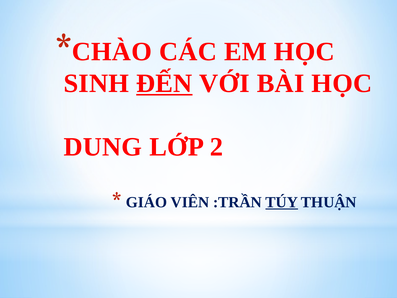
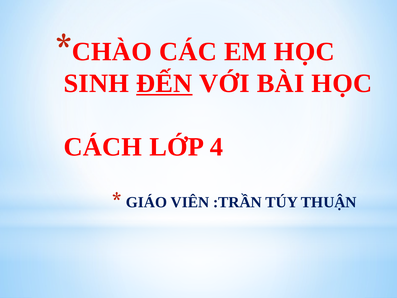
DUNG: DUNG -> CÁCH
2: 2 -> 4
TÚY underline: present -> none
